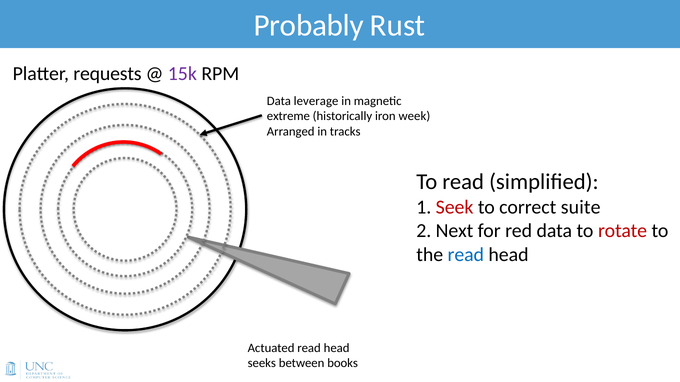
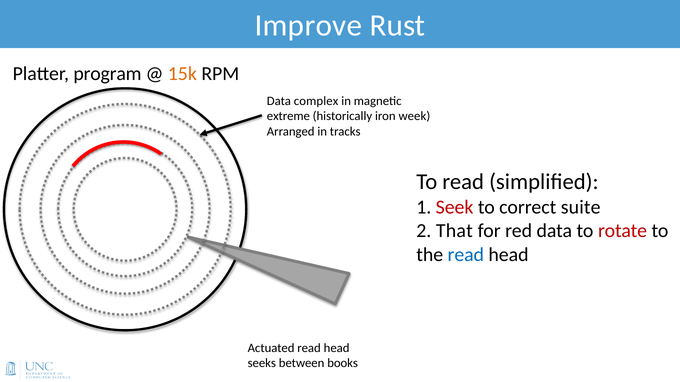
Probably: Probably -> Improve
requests: requests -> program
15k colour: purple -> orange
leverage: leverage -> complex
Next: Next -> That
